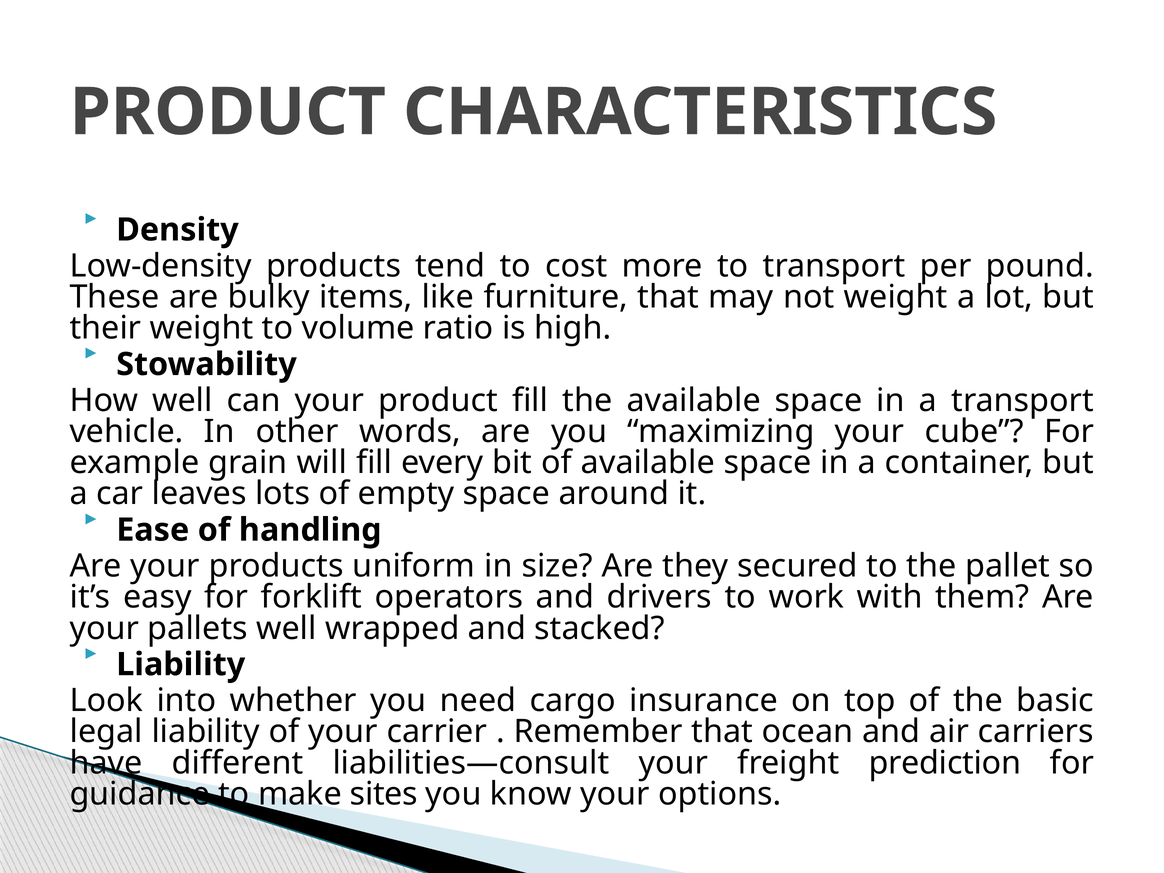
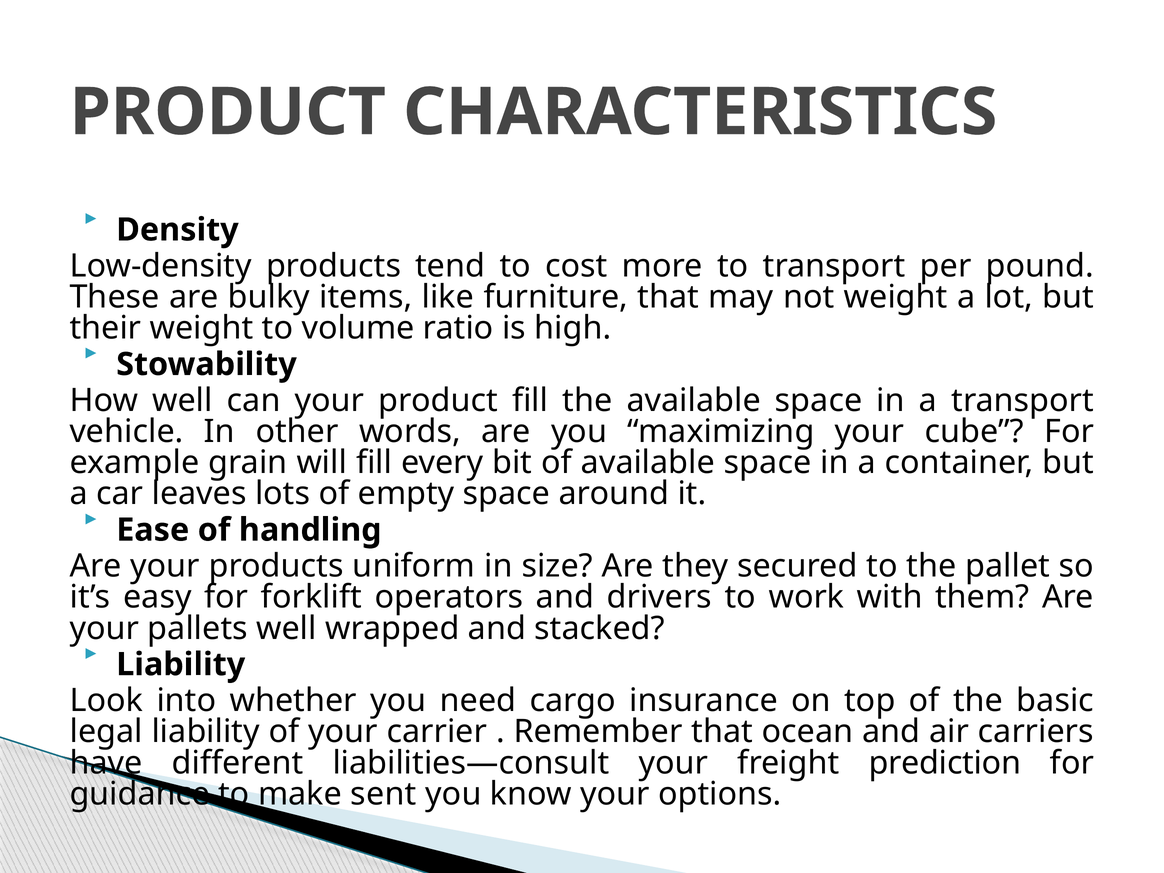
sites: sites -> sent
